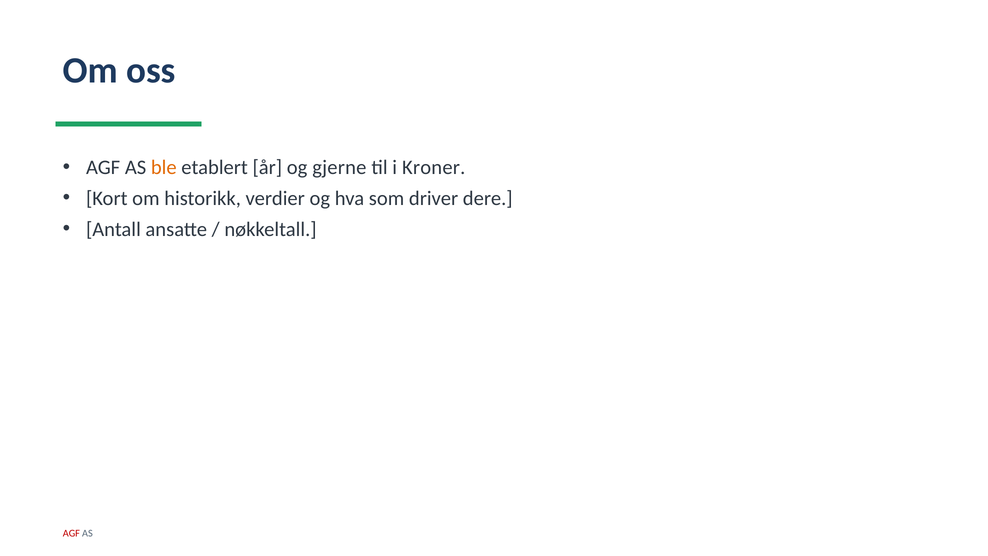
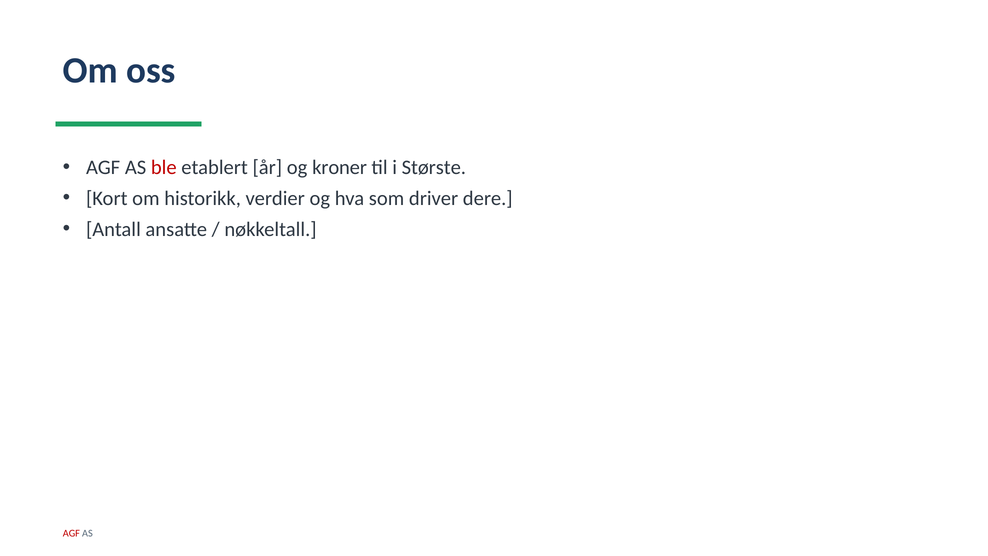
ble colour: orange -> red
gjerne: gjerne -> kroner
Kroner: Kroner -> Største
